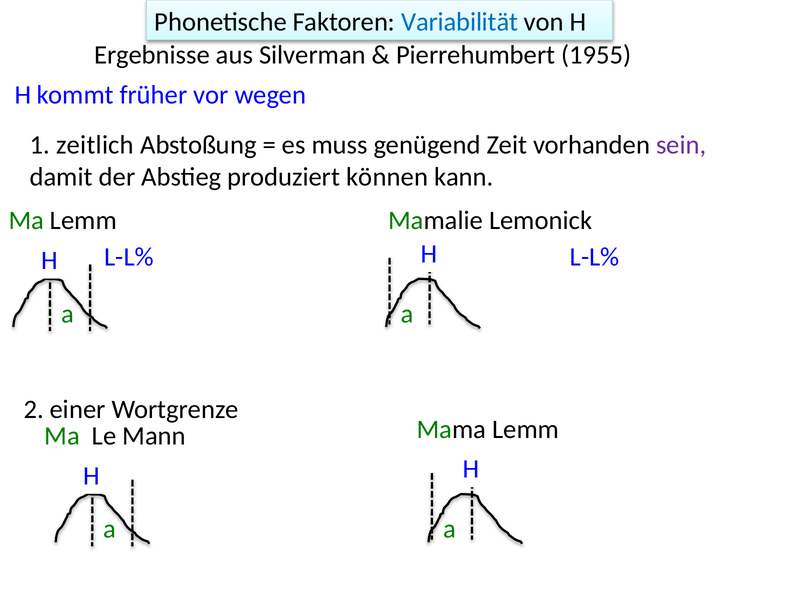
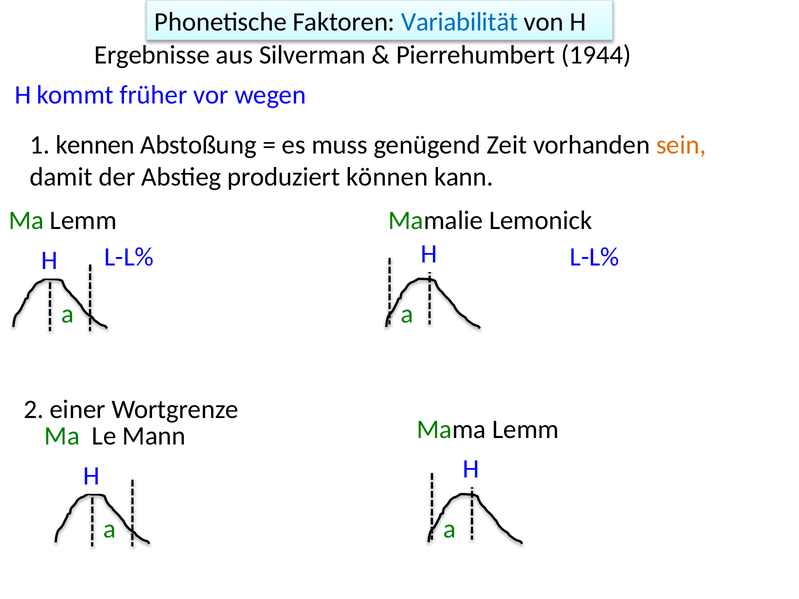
1955: 1955 -> 1944
zeitlich: zeitlich -> kennen
sein colour: purple -> orange
